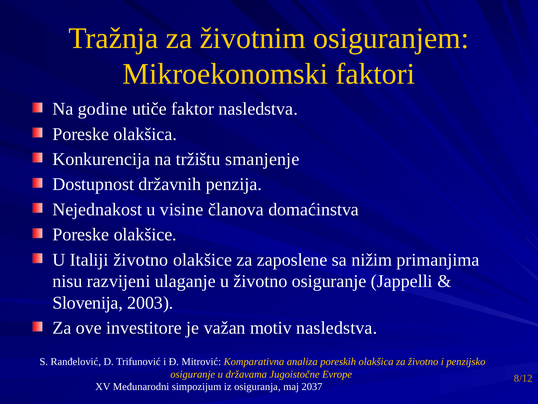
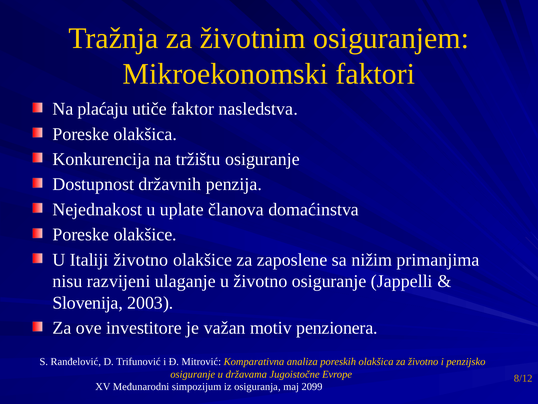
godine: godine -> plaćaju
tržištu smanjenje: smanjenje -> osiguranje
visine: visine -> uplate
motiv nasledstva: nasledstva -> penzionera
2037: 2037 -> 2099
